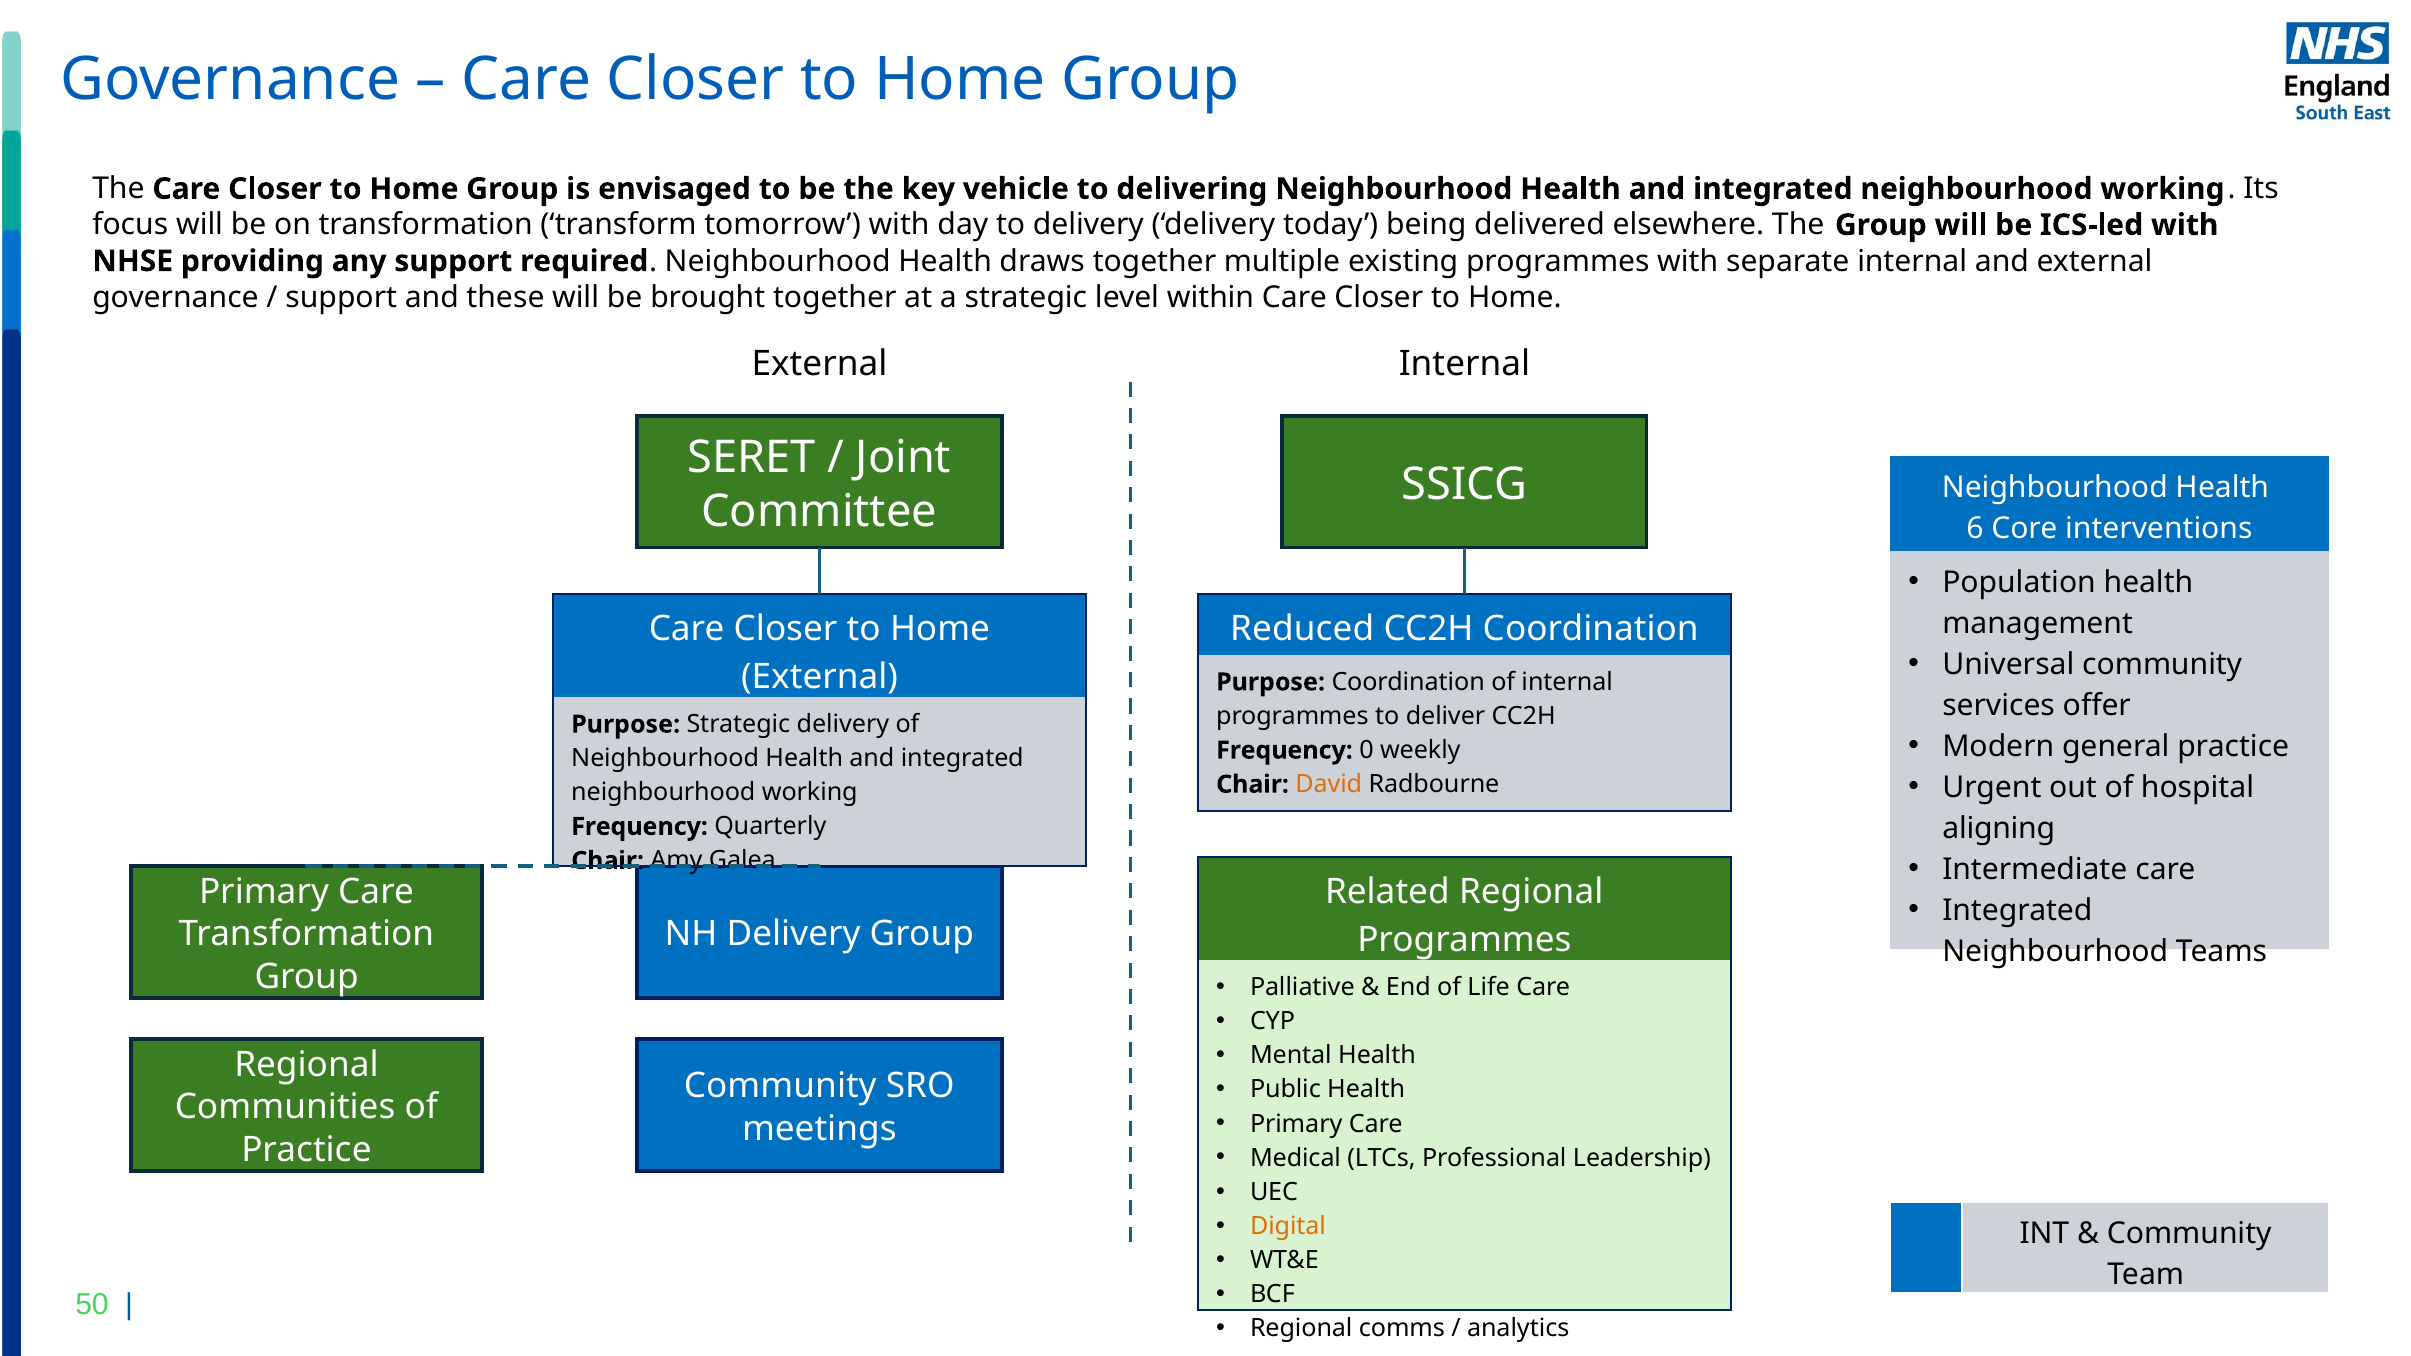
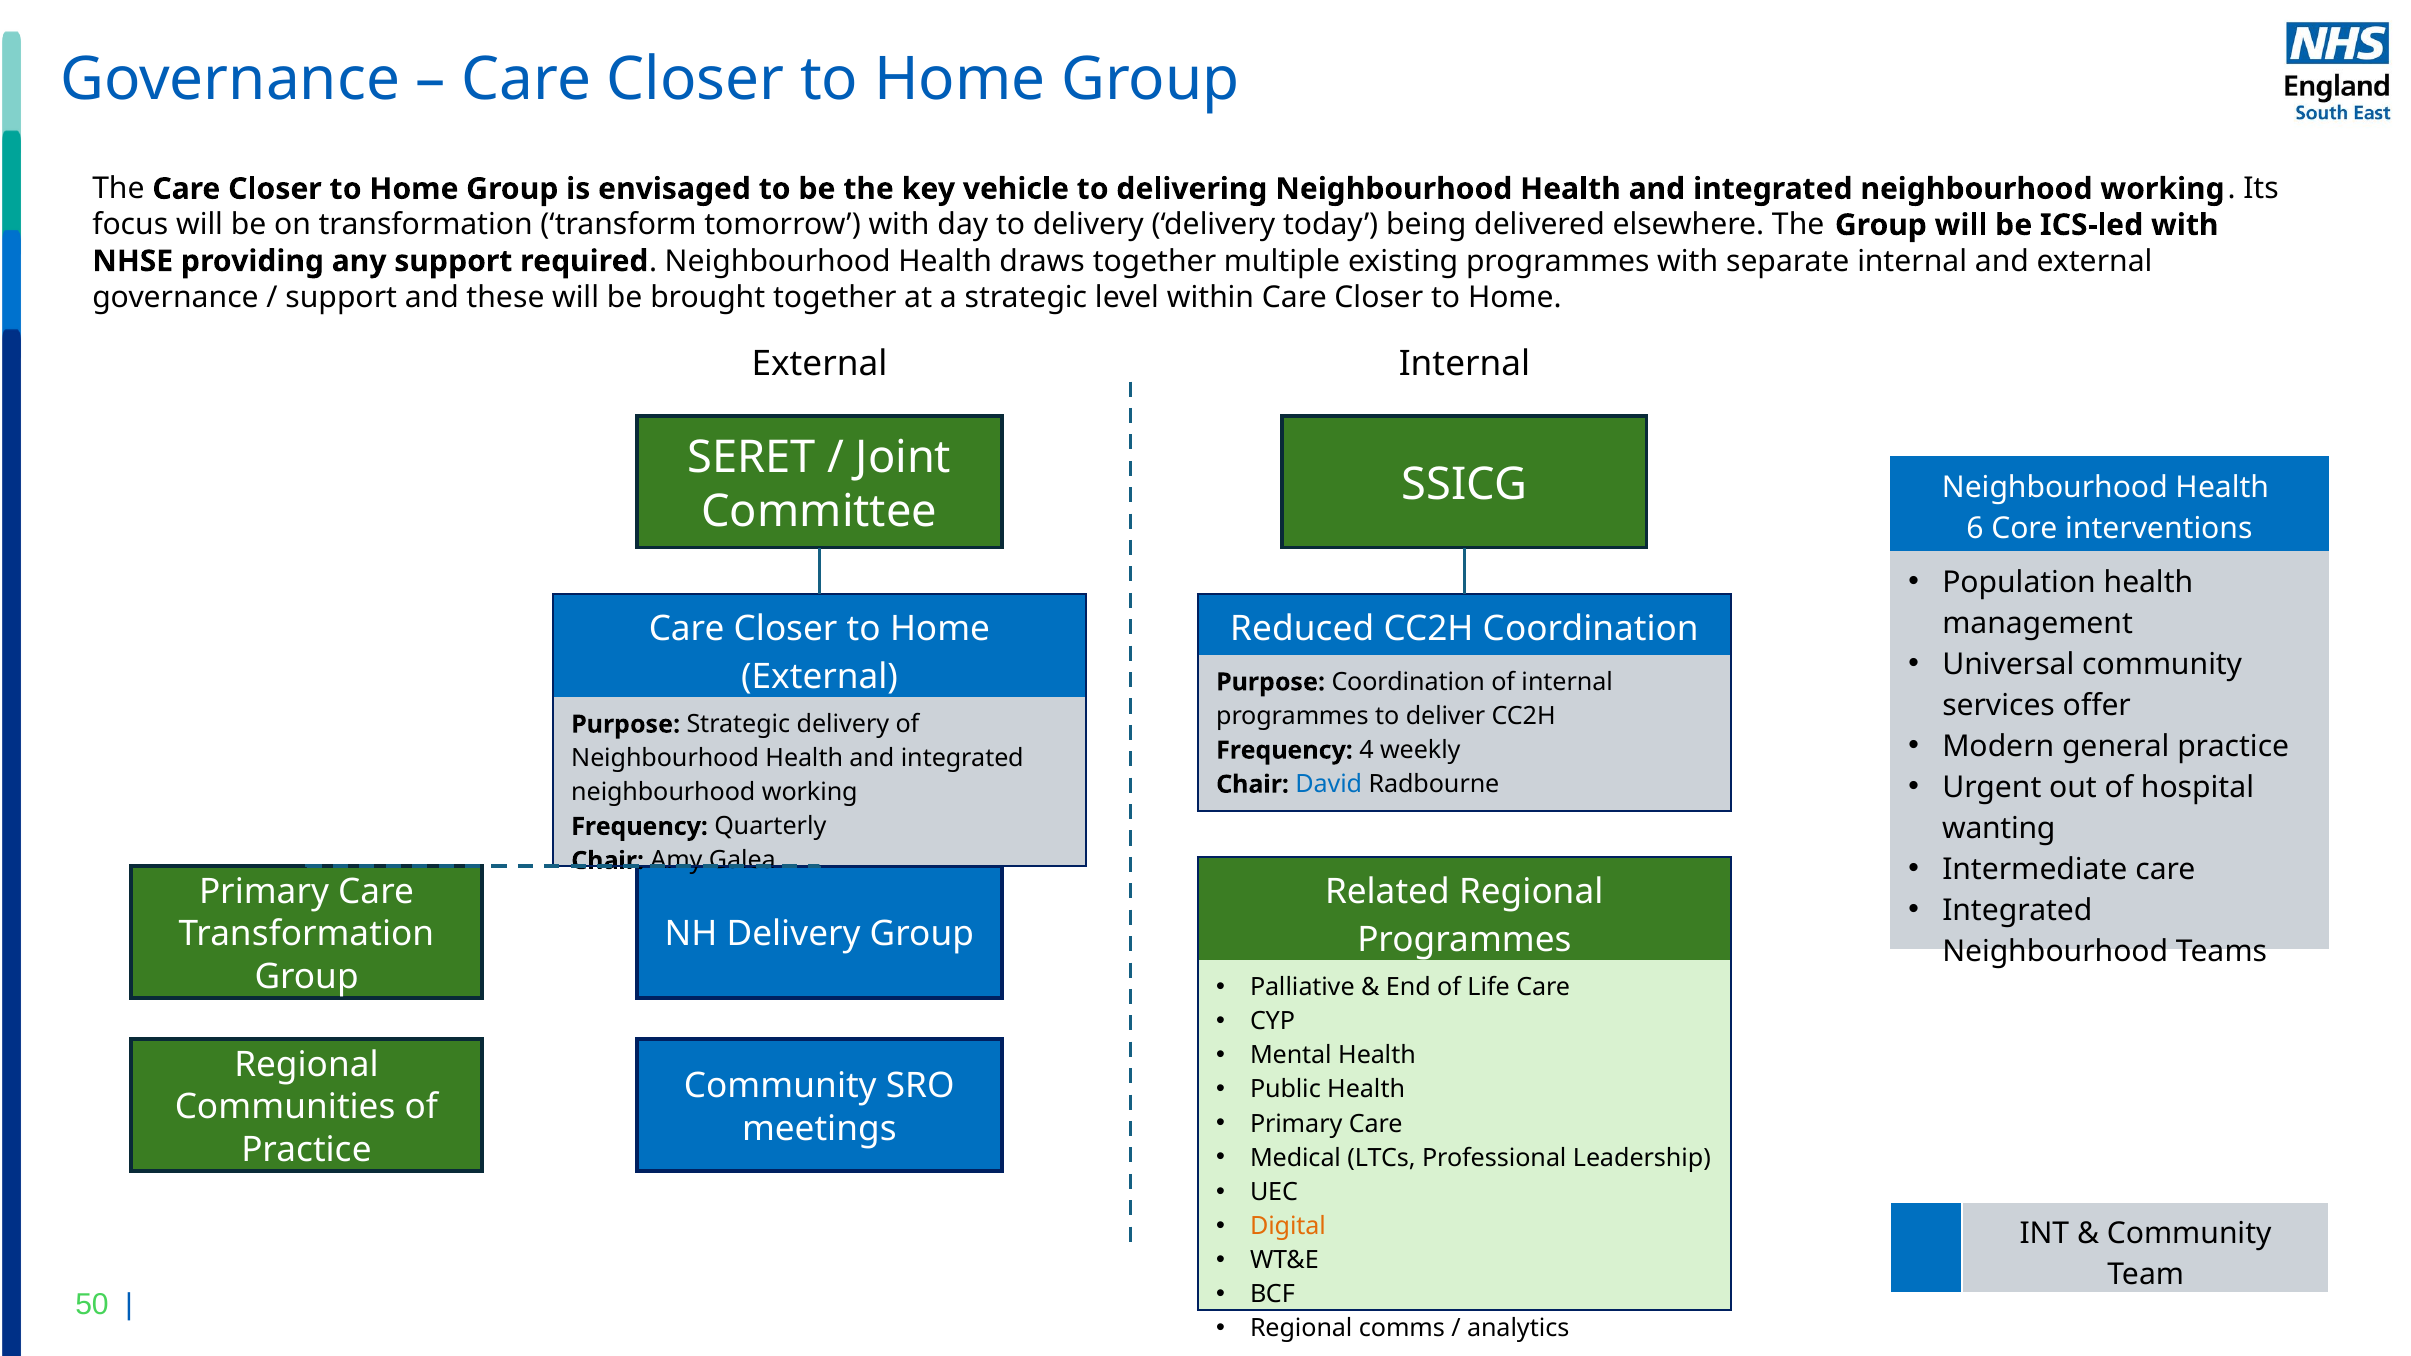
0: 0 -> 4
David colour: orange -> blue
aligning: aligning -> wanting
